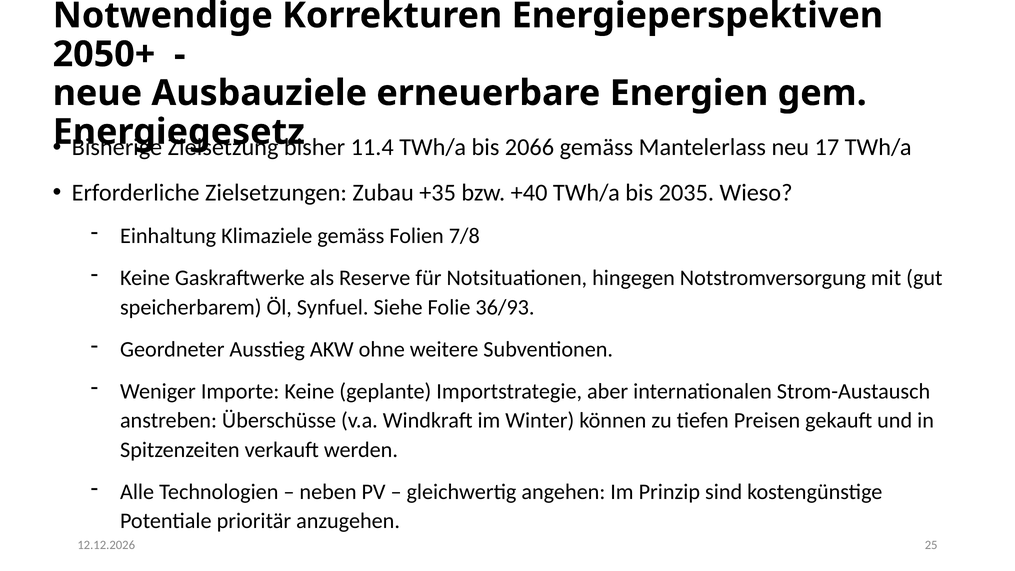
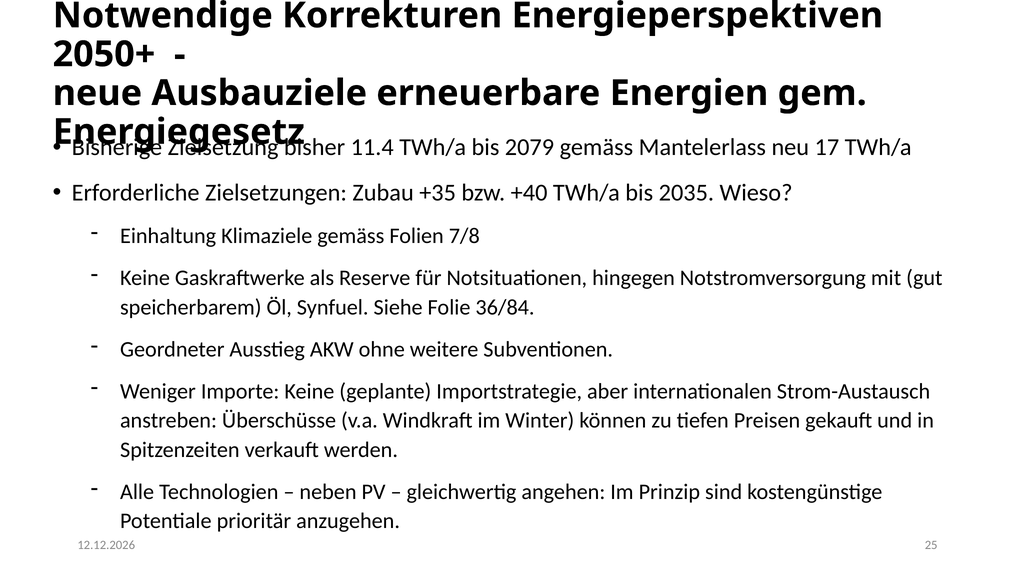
2066: 2066 -> 2079
36/93: 36/93 -> 36/84
